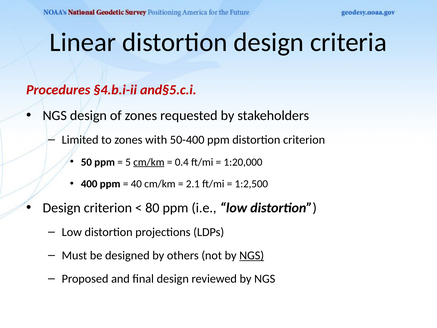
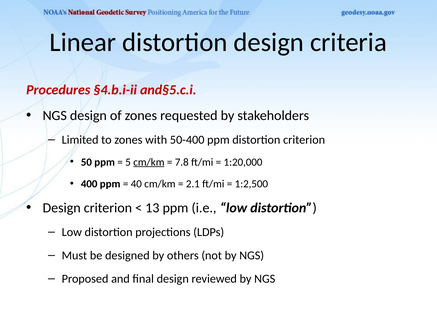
0.4: 0.4 -> 7.8
80: 80 -> 13
NGS at (252, 255) underline: present -> none
